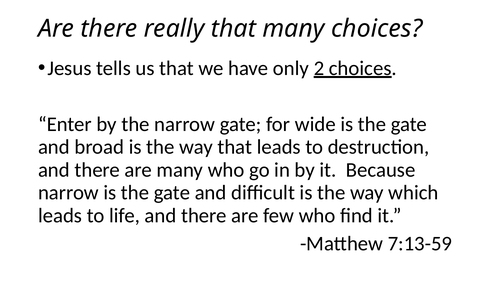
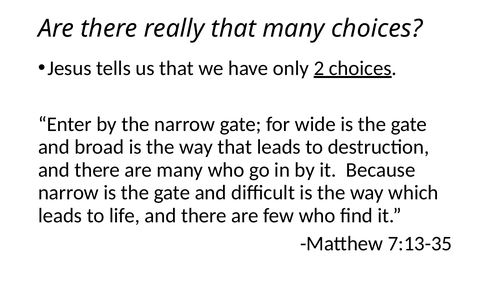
7:13-59: 7:13-59 -> 7:13-35
